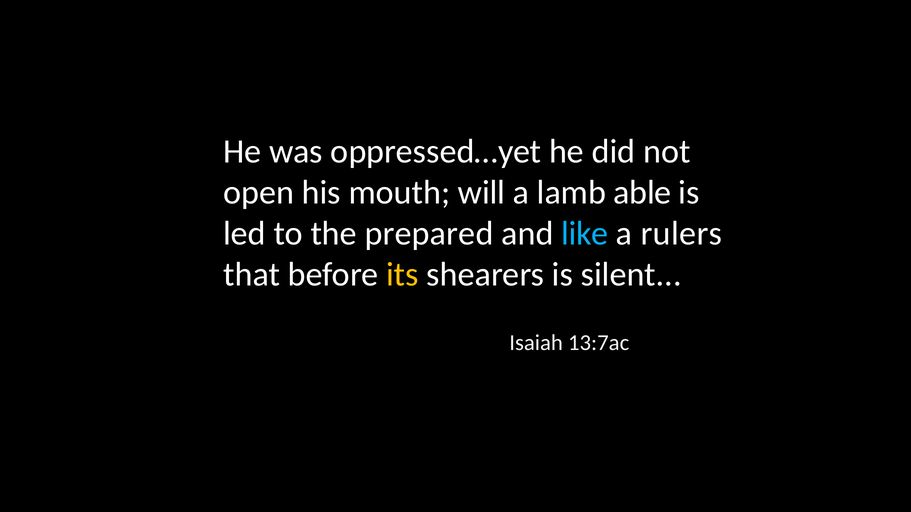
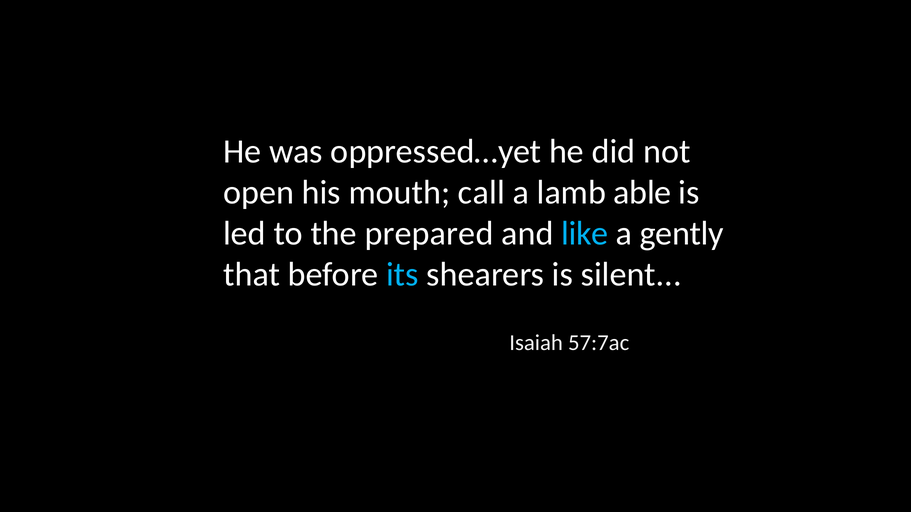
will: will -> call
rulers: rulers -> gently
its colour: yellow -> light blue
13:7ac: 13:7ac -> 57:7ac
